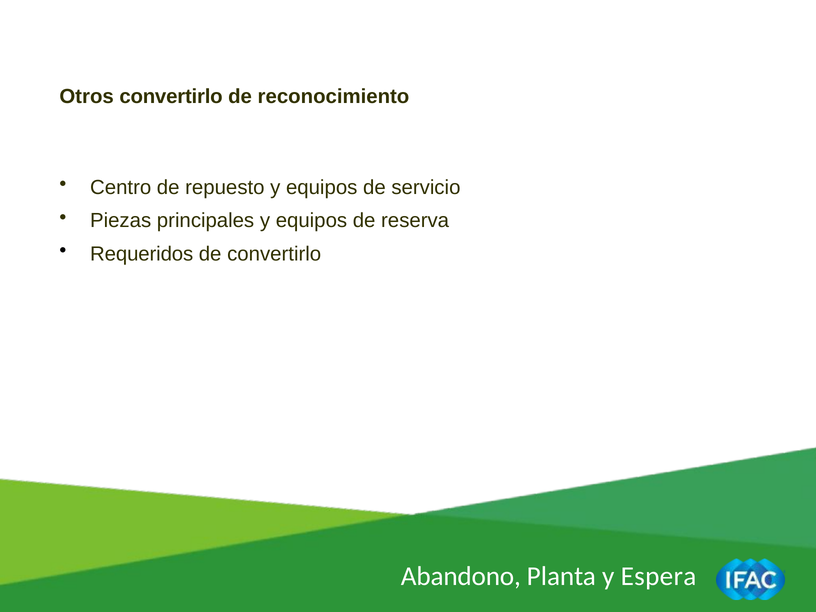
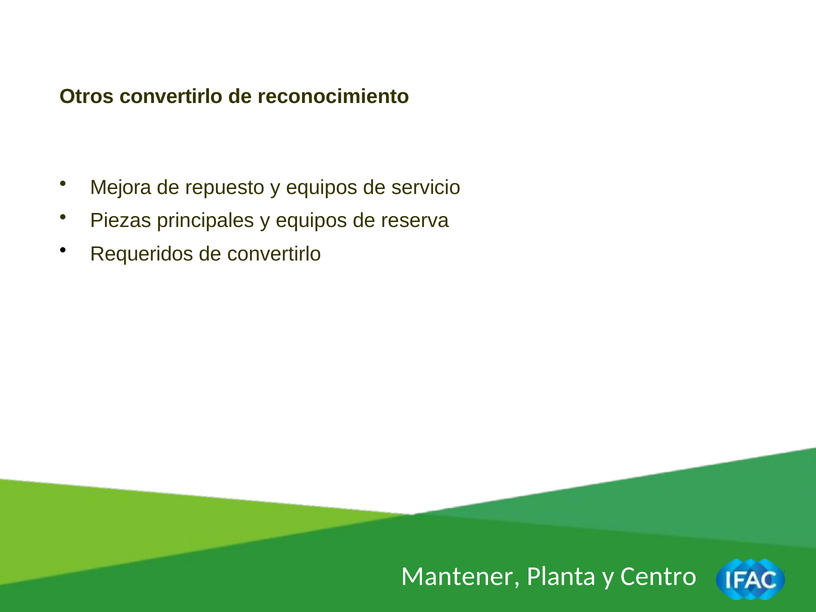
Centro: Centro -> Mejora
Abandono: Abandono -> Mantener
Espera: Espera -> Centro
